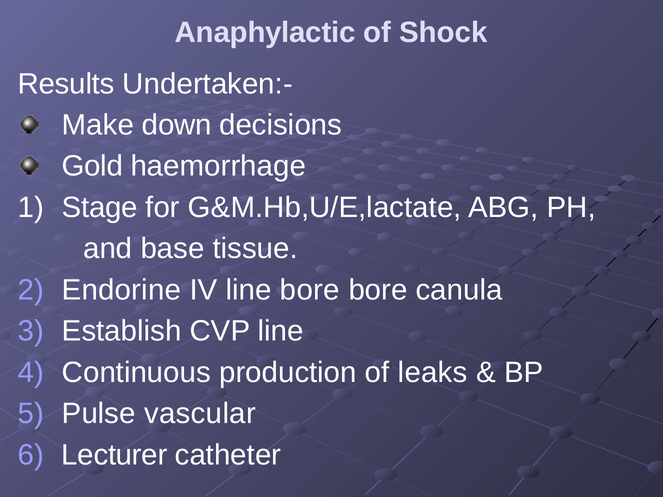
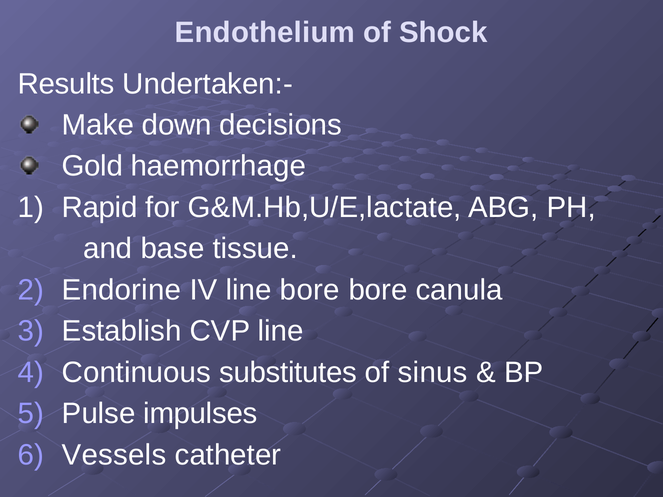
Anaphylactic: Anaphylactic -> Endothelium
Stage: Stage -> Rapid
production: production -> substitutes
leaks: leaks -> sinus
vascular: vascular -> impulses
Lecturer: Lecturer -> Vessels
